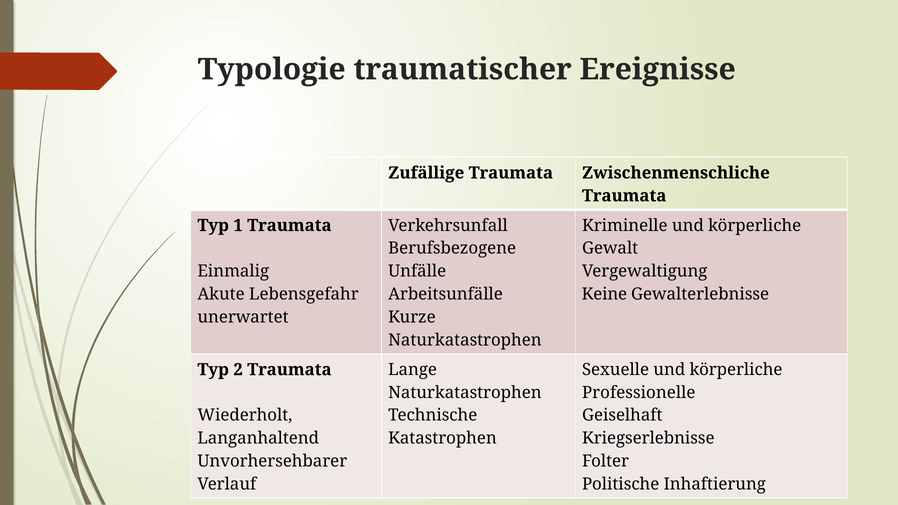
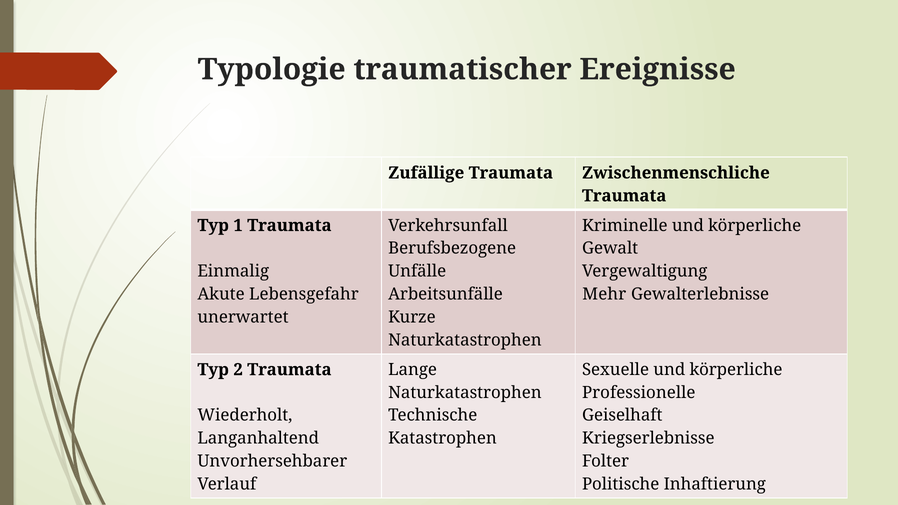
Keine: Keine -> Mehr
